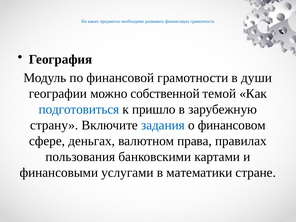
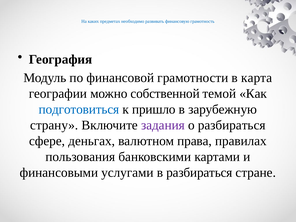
души: души -> карта
задания colour: blue -> purple
о финансовом: финансовом -> разбираться
в математики: математики -> разбираться
